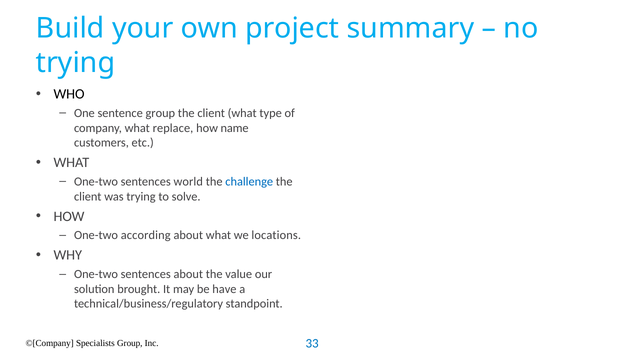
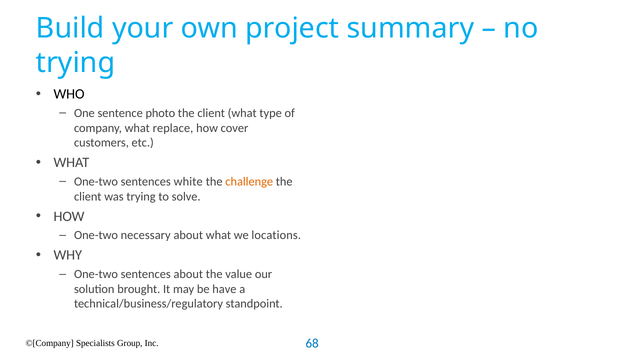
sentence group: group -> photo
name: name -> cover
world: world -> white
challenge colour: blue -> orange
according: according -> necessary
33: 33 -> 68
